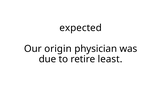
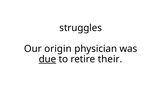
expected: expected -> struggles
due underline: none -> present
least: least -> their
